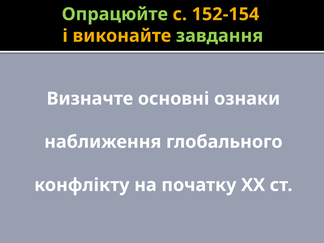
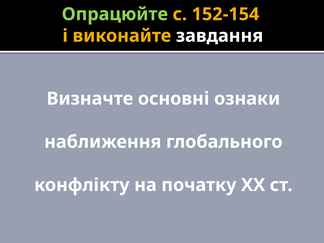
завдання colour: light green -> white
